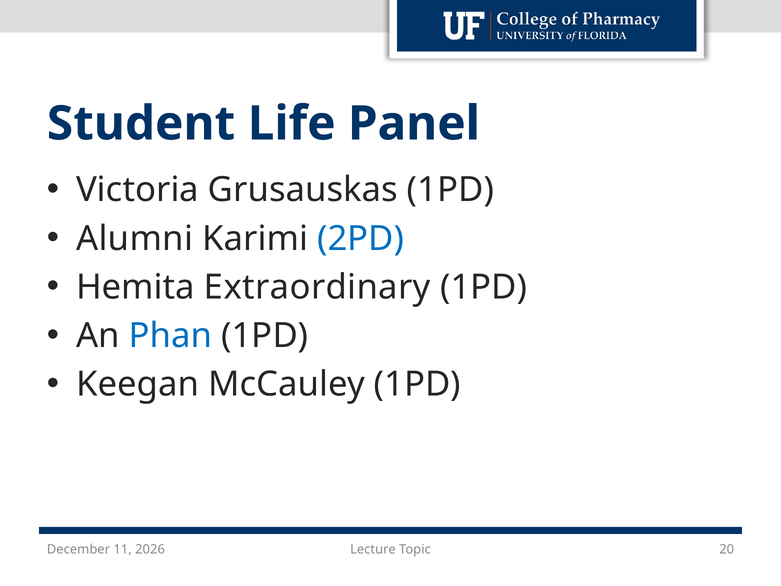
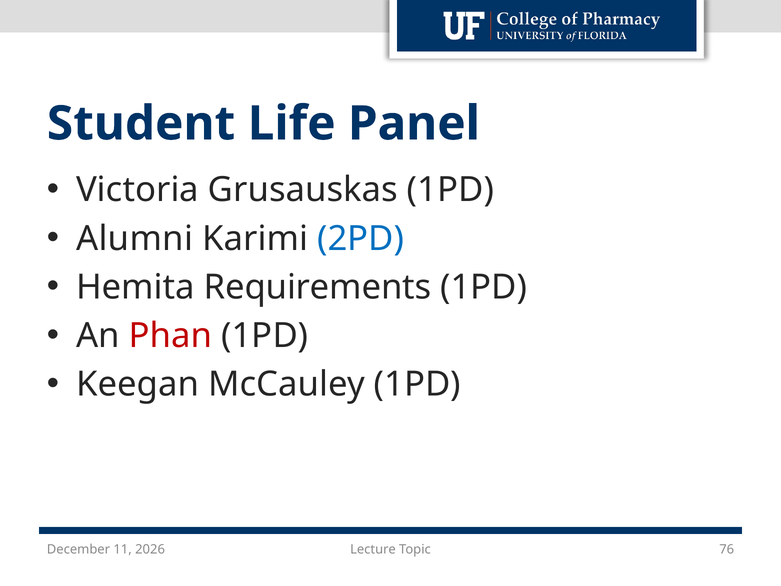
Extraordinary: Extraordinary -> Requirements
Phan colour: blue -> red
20: 20 -> 76
